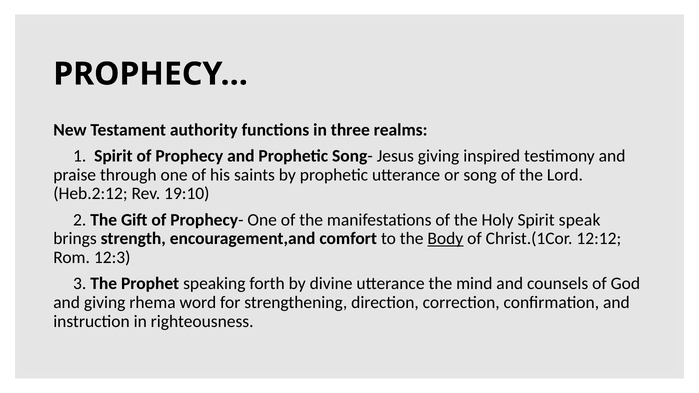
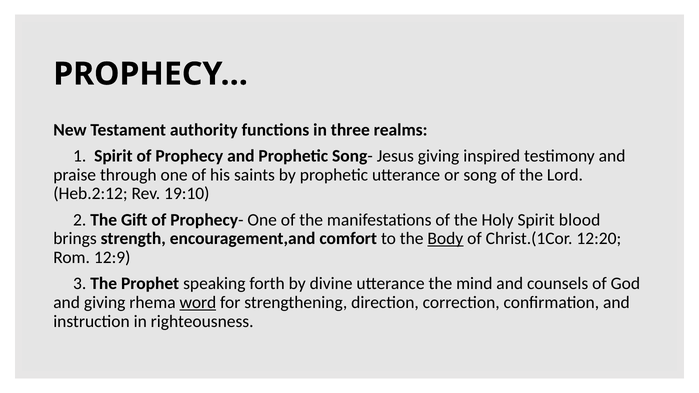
speak: speak -> blood
12:12: 12:12 -> 12:20
12:3: 12:3 -> 12:9
word underline: none -> present
